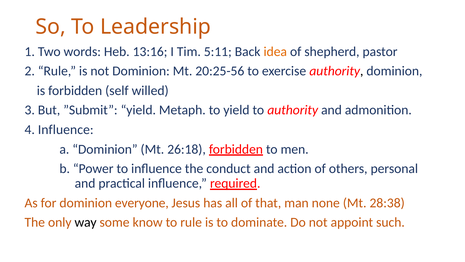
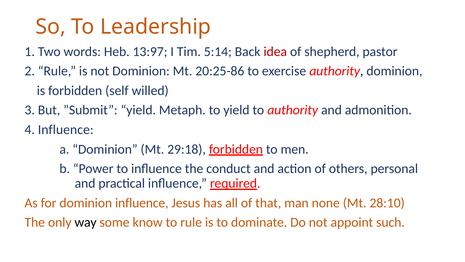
13:16: 13:16 -> 13:97
5:11: 5:11 -> 5:14
idea colour: orange -> red
20:25-56: 20:25-56 -> 20:25-86
26:18: 26:18 -> 29:18
dominion everyone: everyone -> influence
28:38: 28:38 -> 28:10
